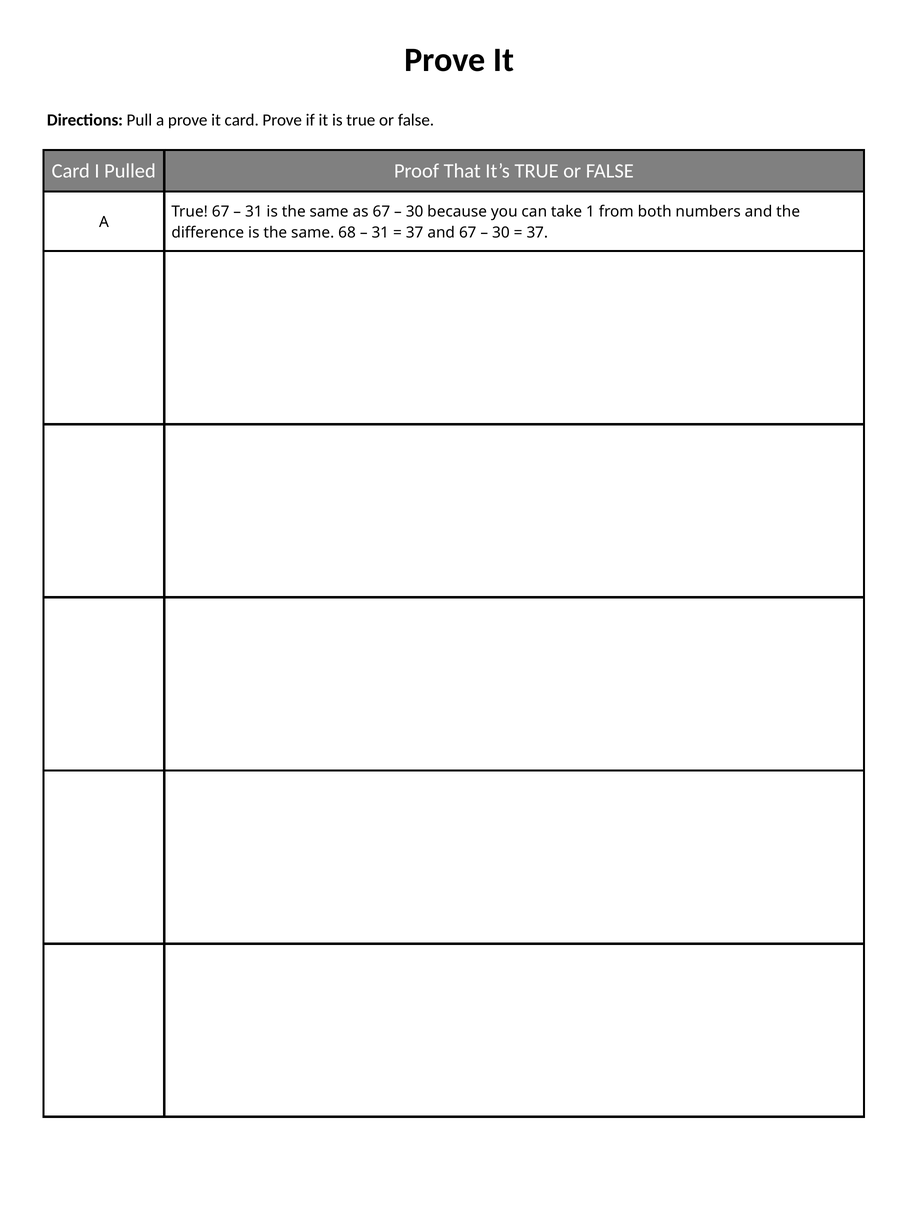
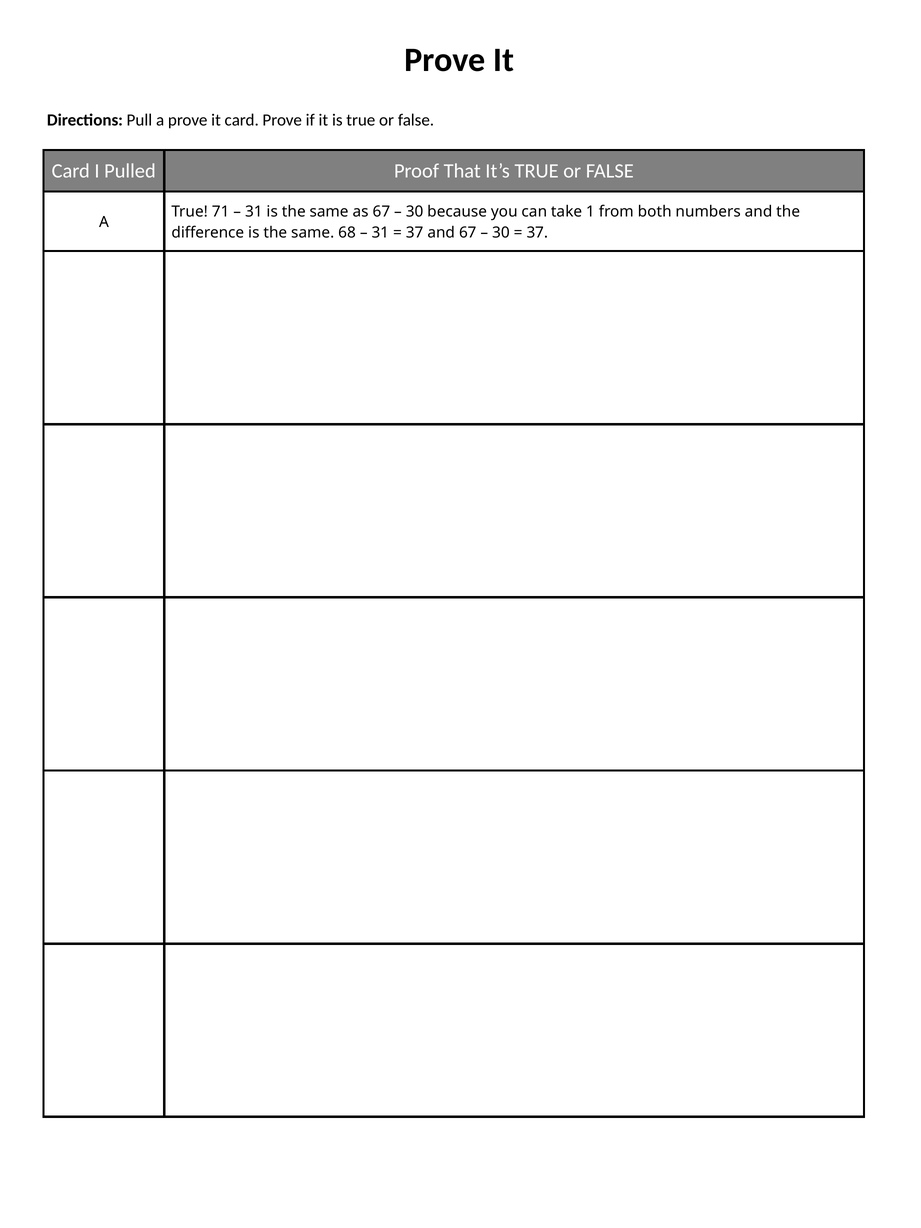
True 67: 67 -> 71
